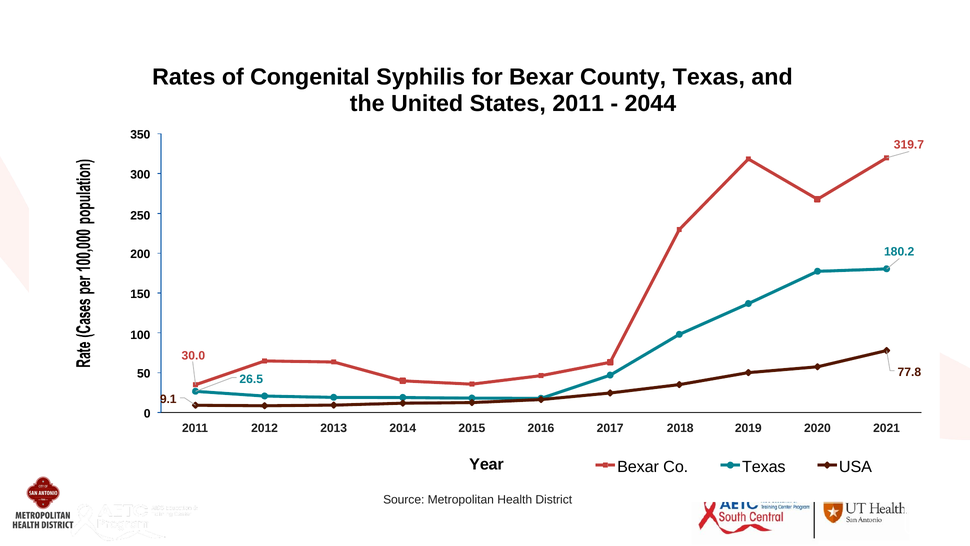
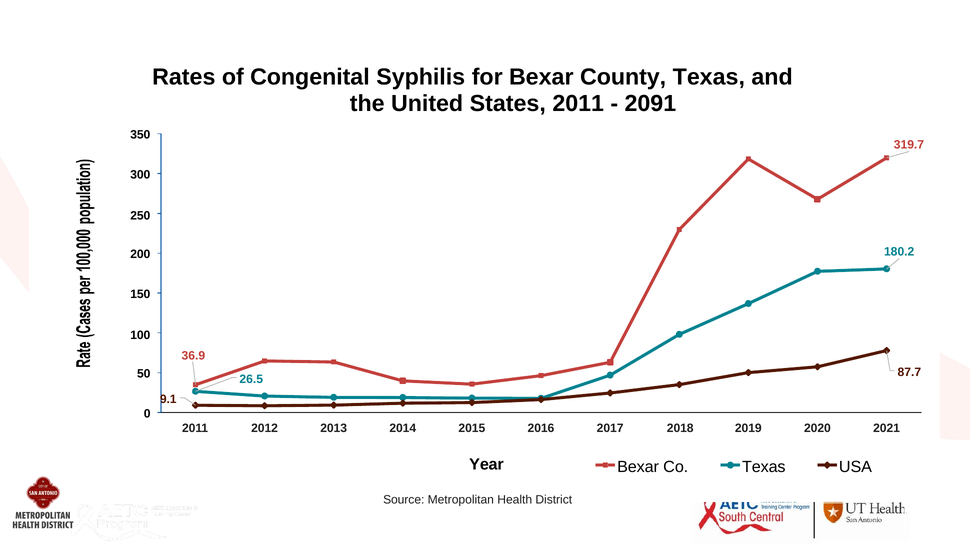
2044: 2044 -> 2091
30.0: 30.0 -> 36.9
77.8: 77.8 -> 87.7
